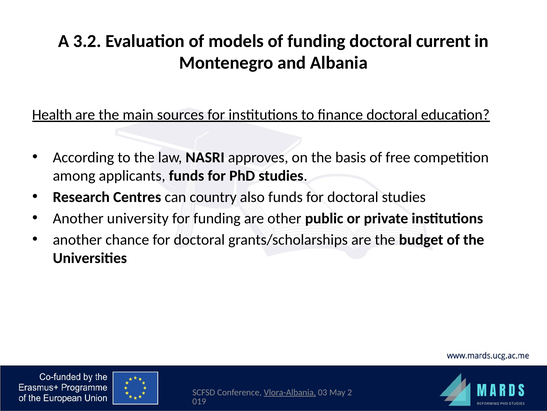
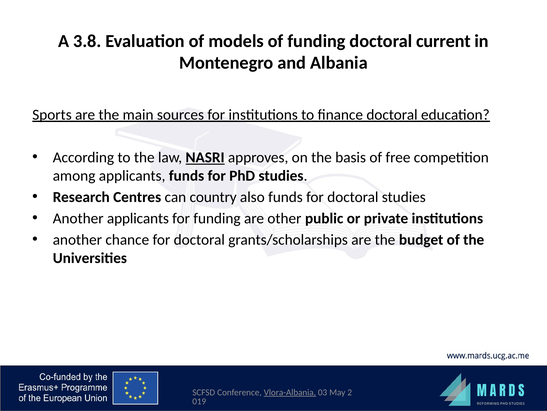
3.2: 3.2 -> 3.8
Health: Health -> Sports
NASRI underline: none -> present
Another university: university -> applicants
